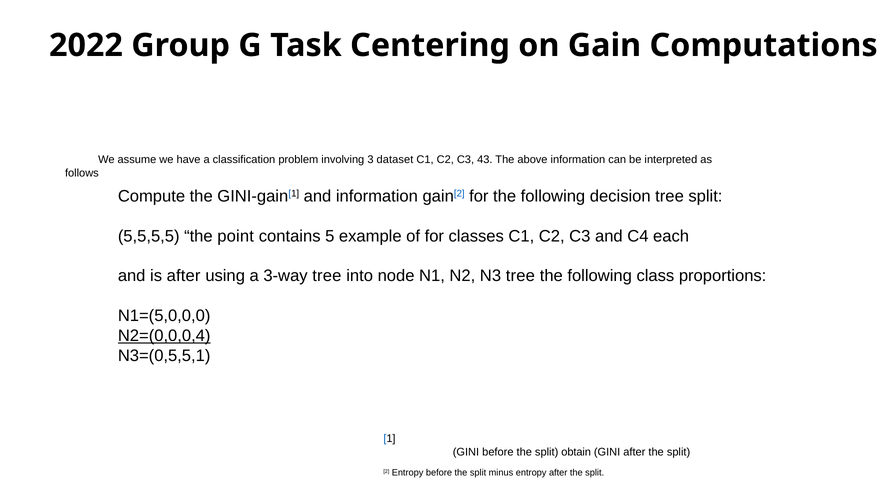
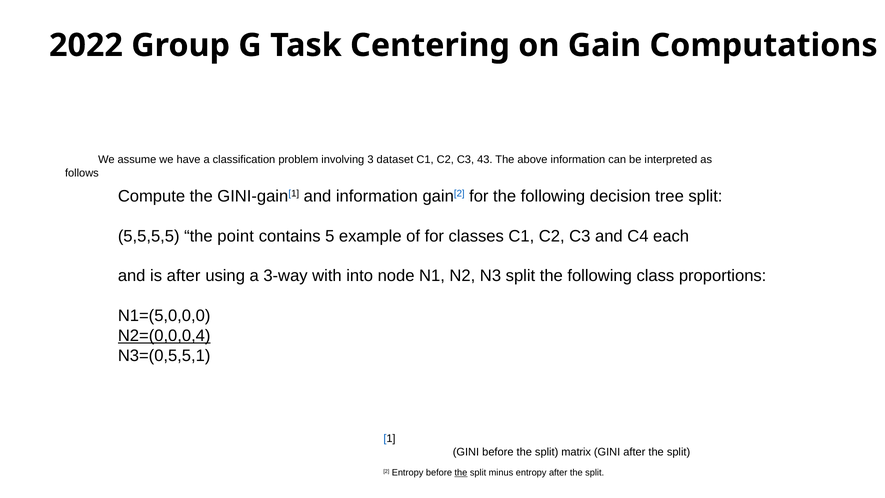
3-way tree: tree -> with
N3 tree: tree -> split
obtain: obtain -> matrix
the at (461, 473) underline: none -> present
